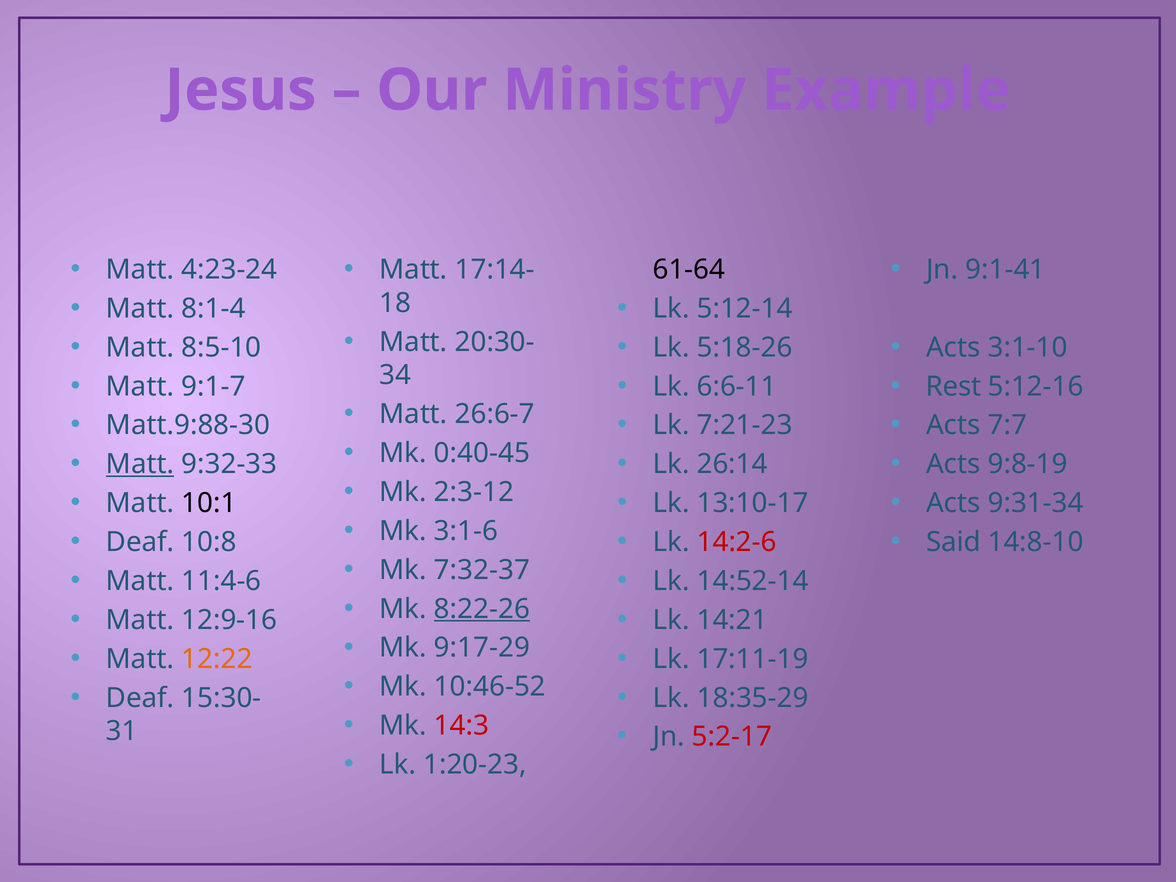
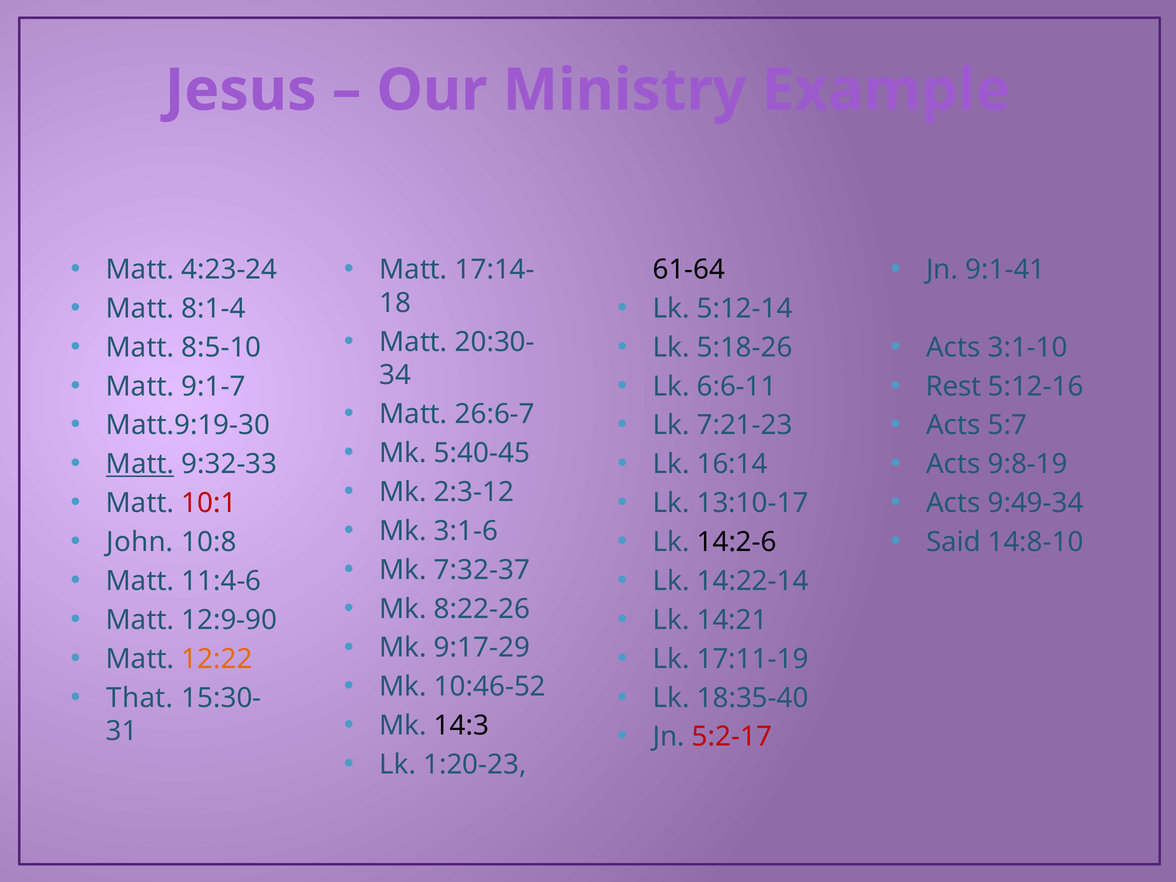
Matt.9:88-30: Matt.9:88-30 -> Matt.9:19-30
7:7: 7:7 -> 5:7
0:40-45: 0:40-45 -> 5:40-45
26:14: 26:14 -> 16:14
10:1 colour: black -> red
9:31-34: 9:31-34 -> 9:49-34
Deaf at (140, 542): Deaf -> John
14:2-6 colour: red -> black
14:52-14: 14:52-14 -> 14:22-14
8:22-26 underline: present -> none
12:9-16: 12:9-16 -> 12:9-90
Deaf at (140, 698): Deaf -> That
18:35-29: 18:35-29 -> 18:35-40
14:3 colour: red -> black
